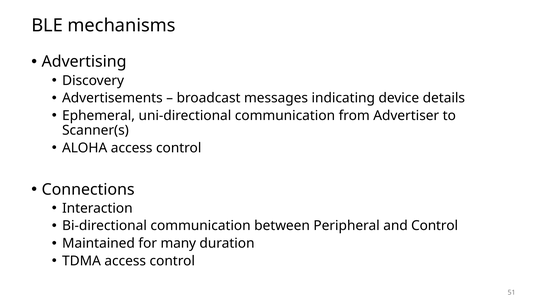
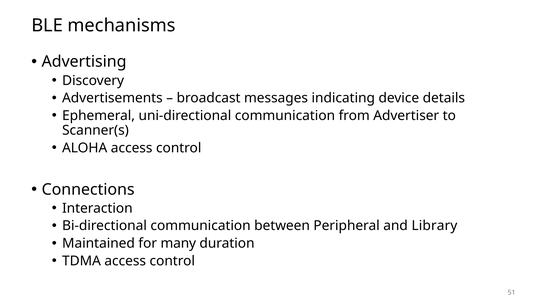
and Control: Control -> Library
